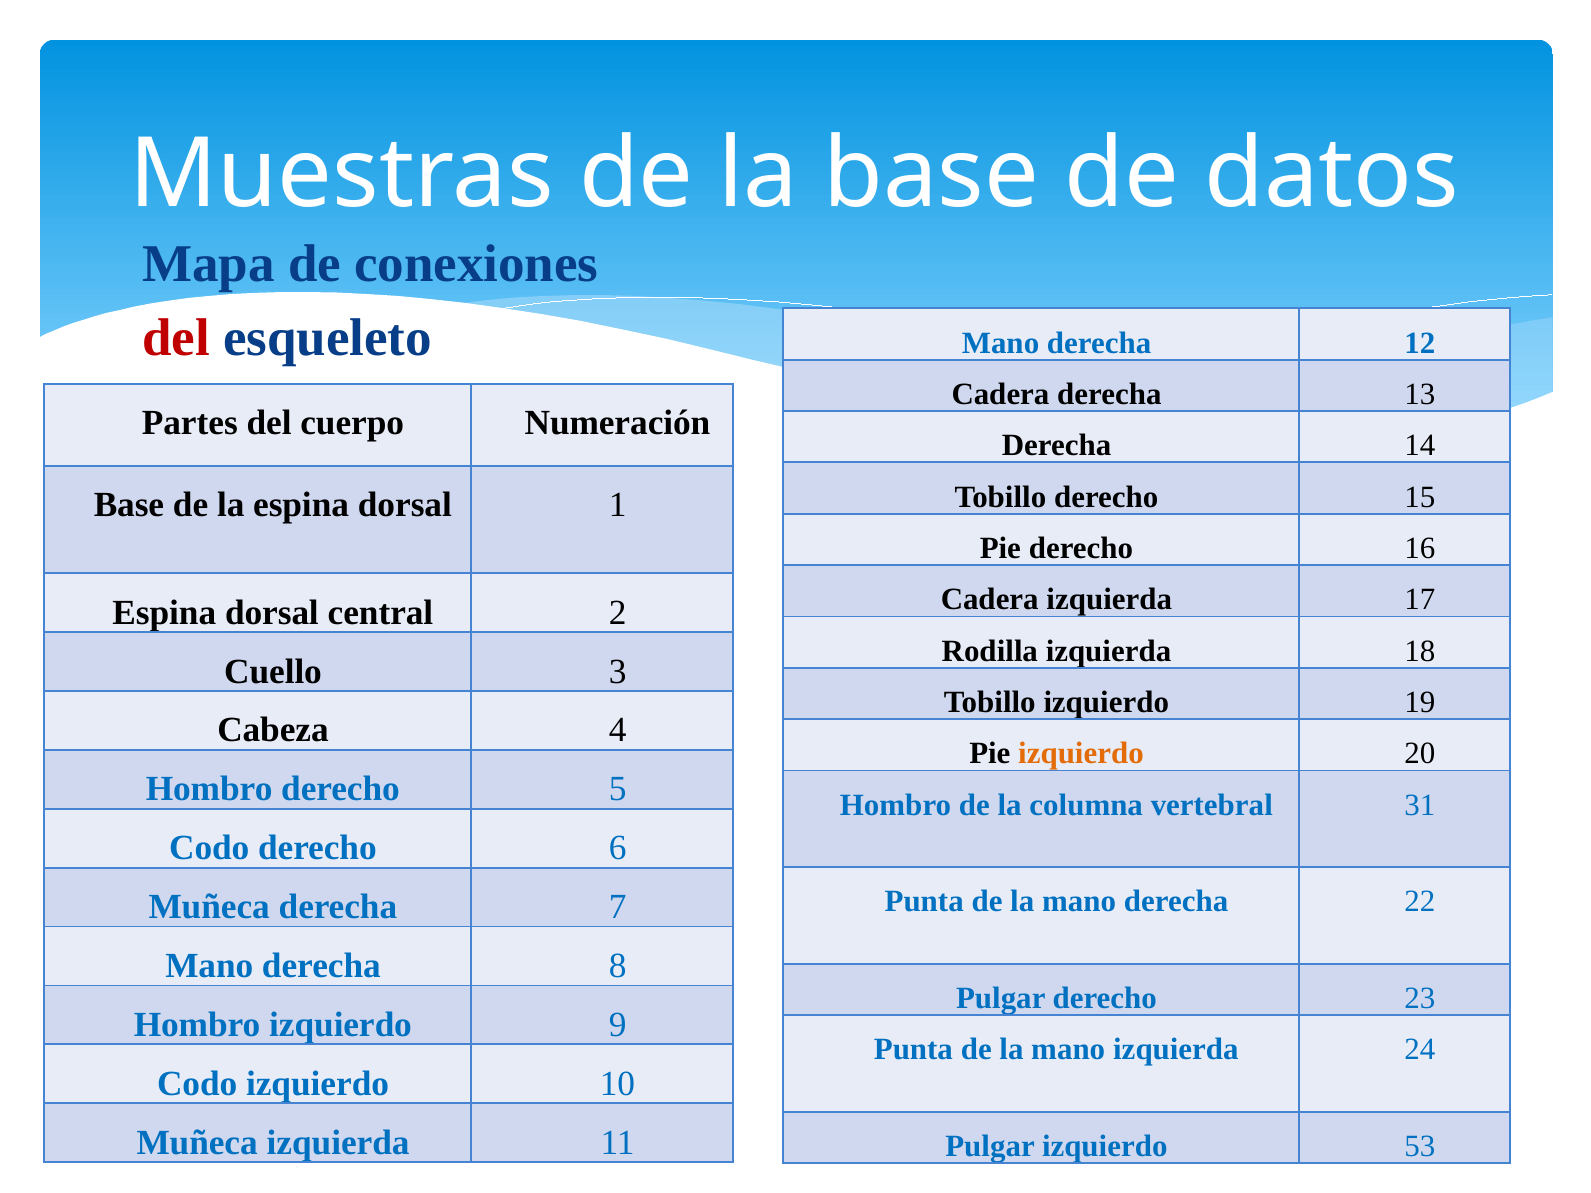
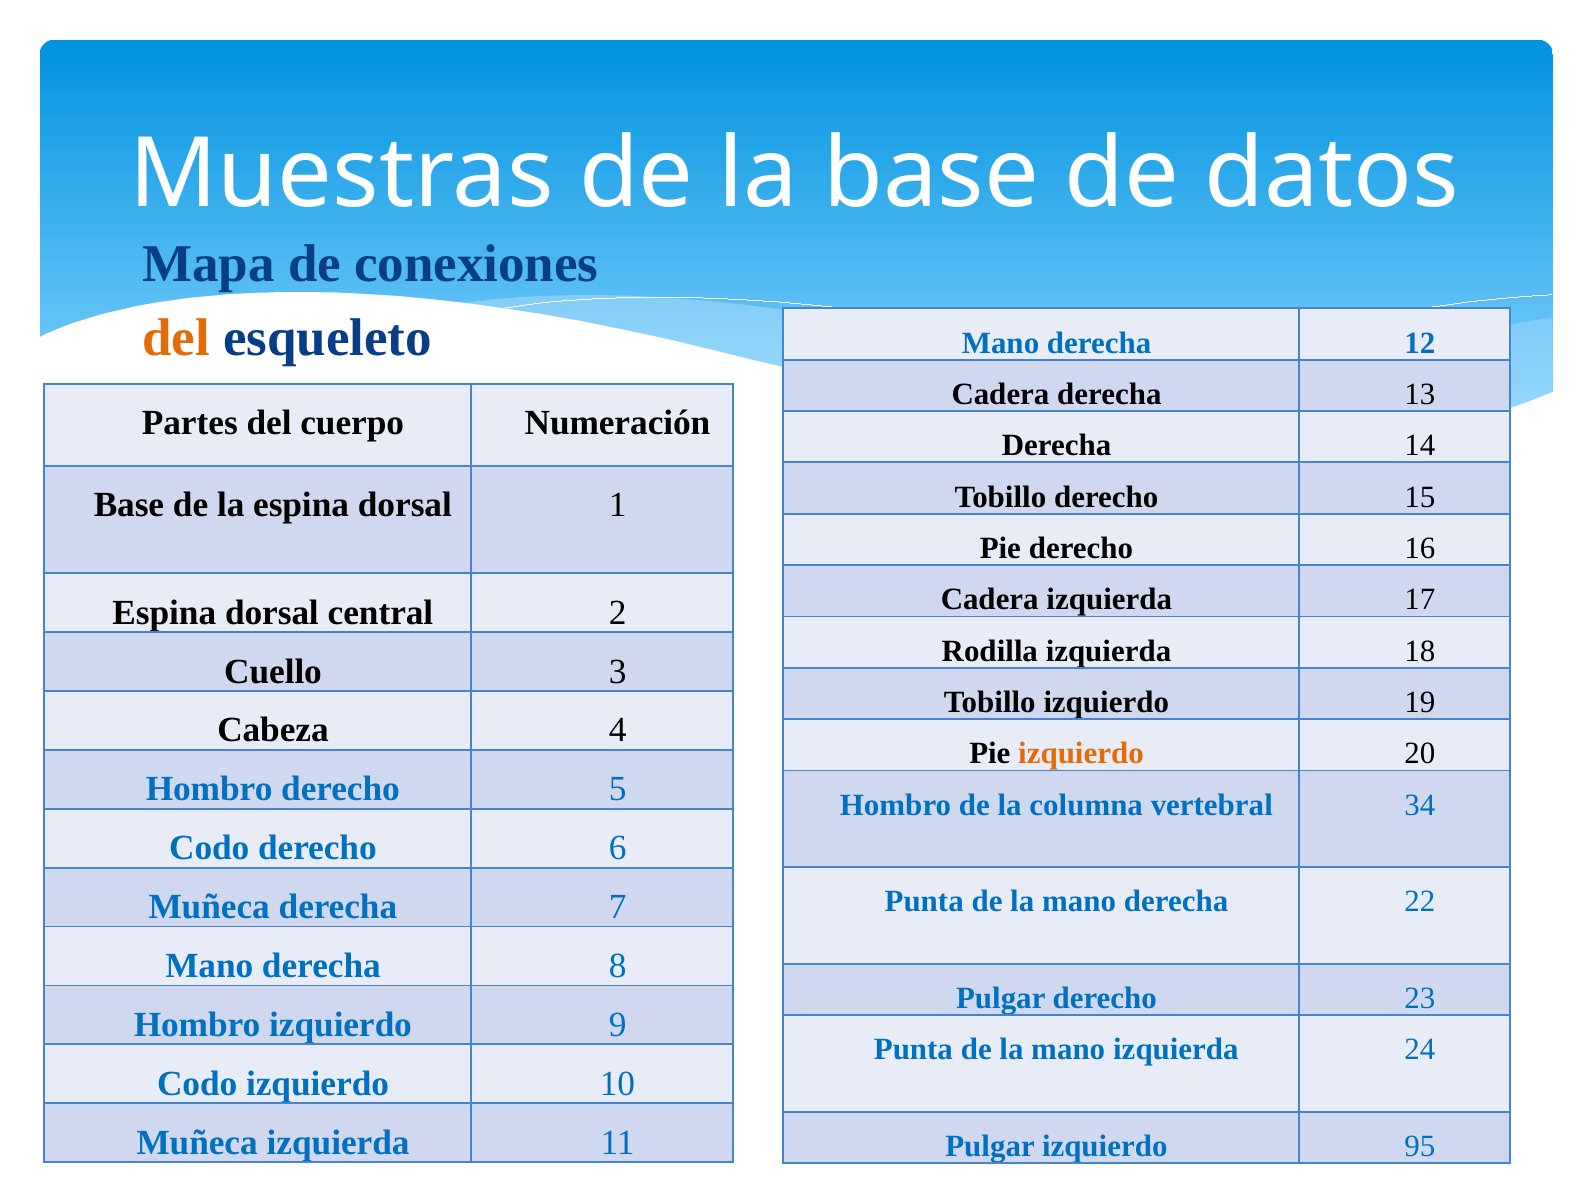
del at (176, 338) colour: red -> orange
31: 31 -> 34
53: 53 -> 95
